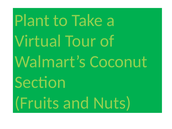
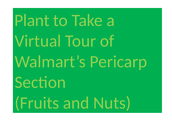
Coconut: Coconut -> Pericarp
